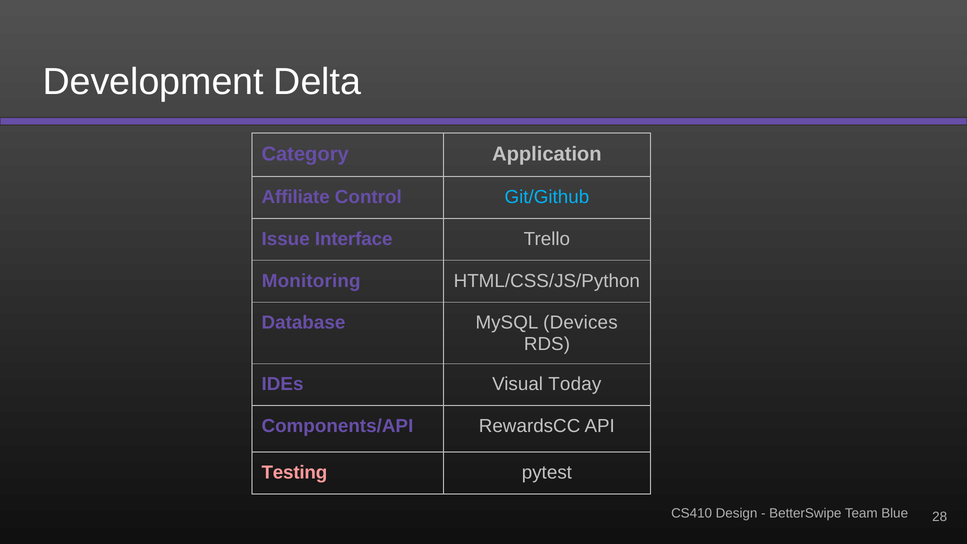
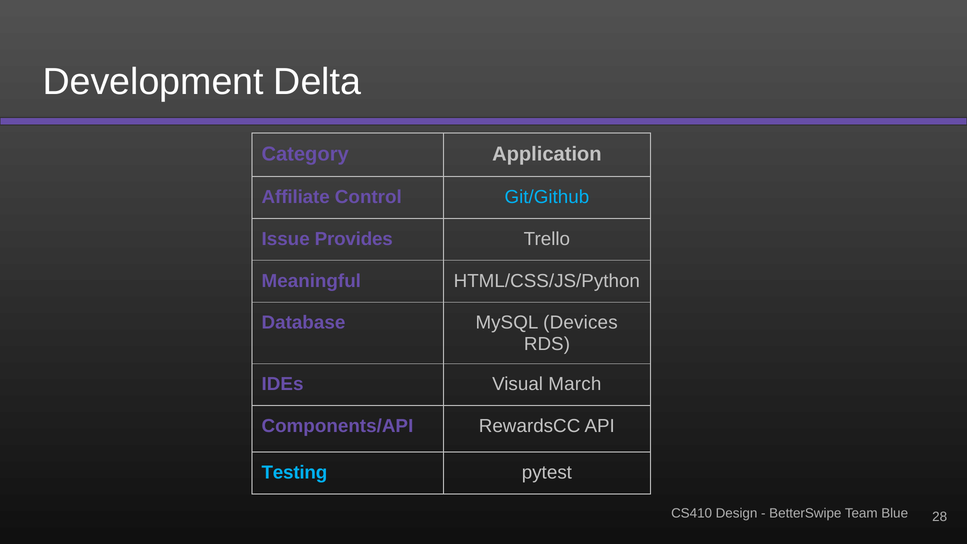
Interface: Interface -> Provides
Monitoring: Monitoring -> Meaningful
Today: Today -> March
Testing colour: pink -> light blue
